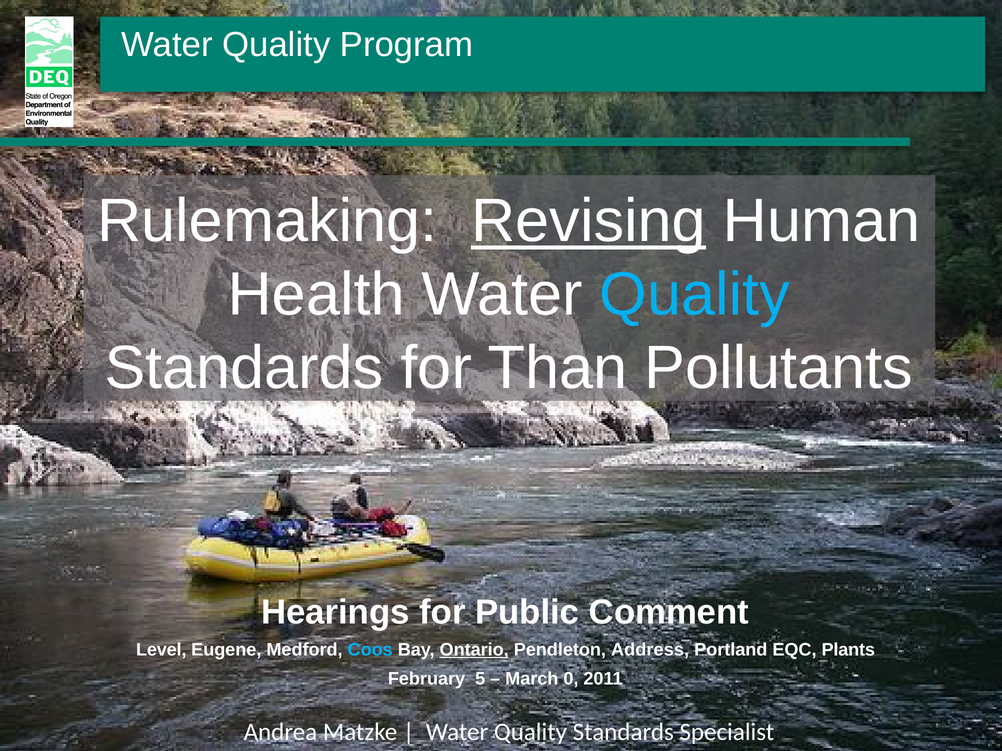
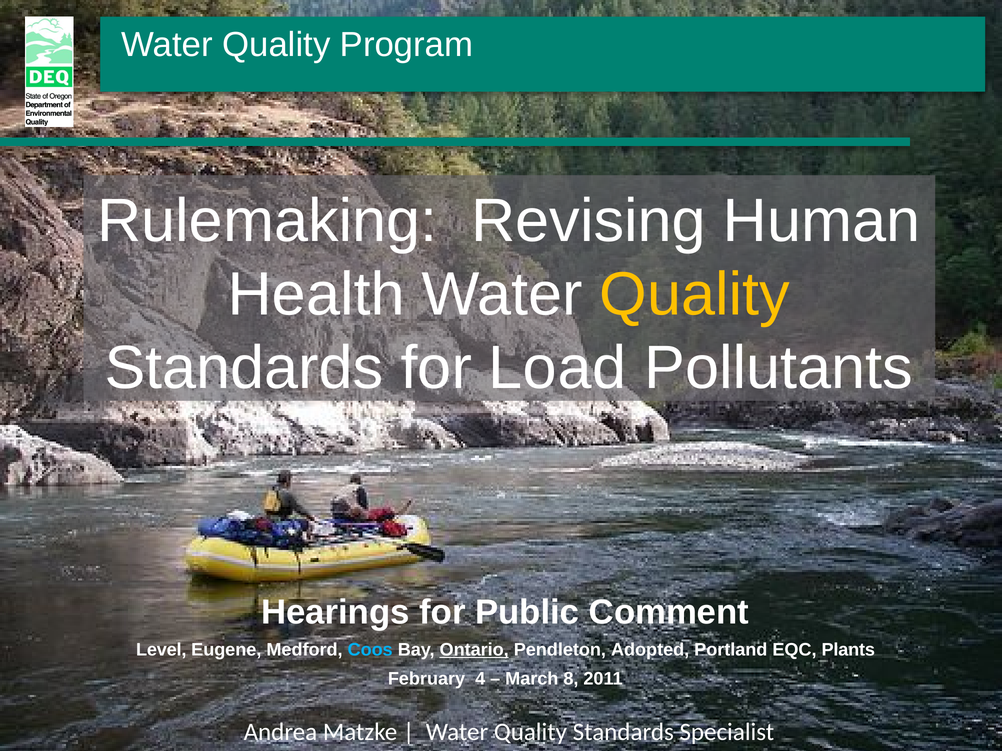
Revising underline: present -> none
Quality at (695, 295) colour: light blue -> yellow
Than: Than -> Load
Address: Address -> Adopted
5: 5 -> 4
0: 0 -> 8
